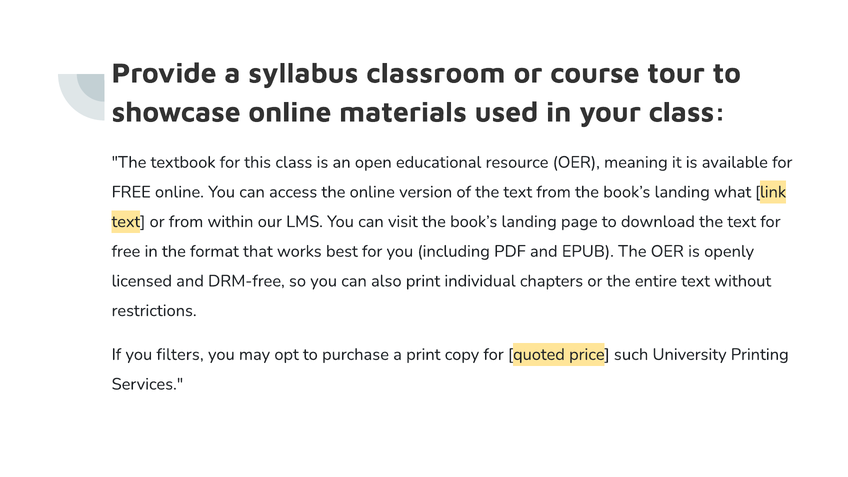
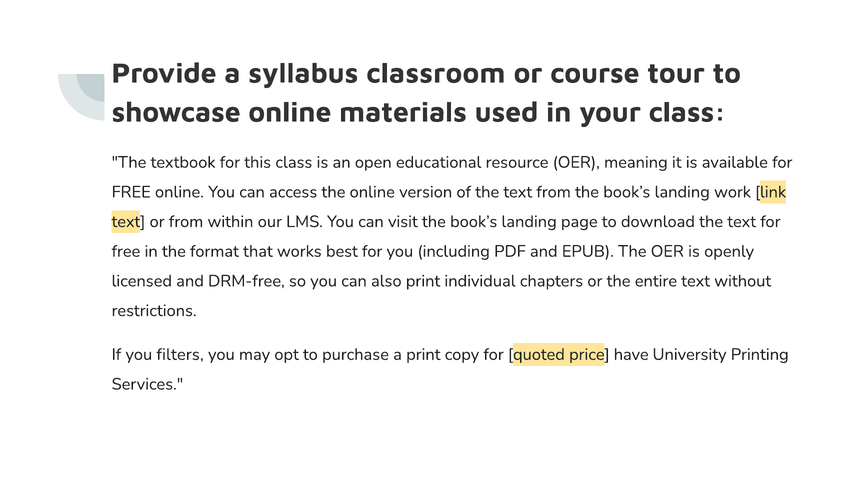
what: what -> work
such: such -> have
